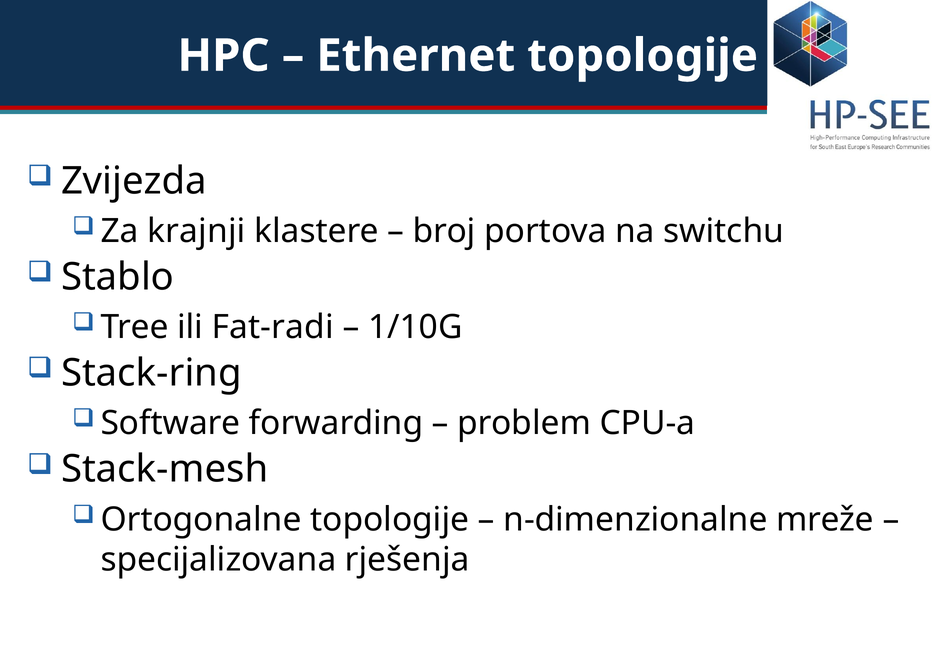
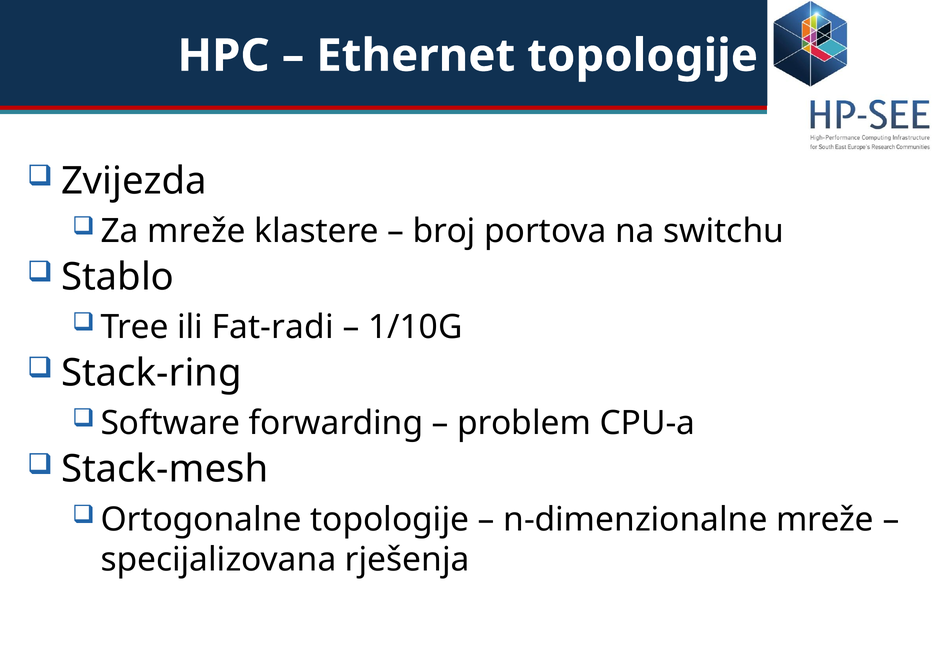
Za krajnji: krajnji -> mreže
